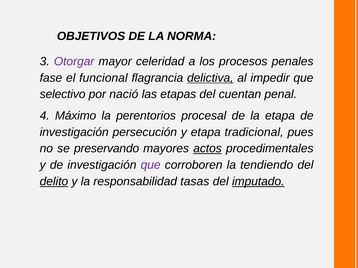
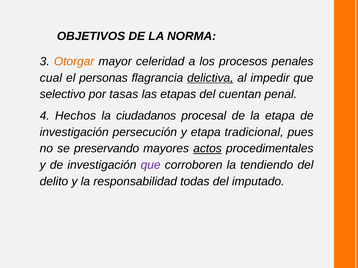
Otorgar colour: purple -> orange
fase: fase -> cual
funcional: funcional -> personas
nació: nació -> tasas
Máximo: Máximo -> Hechos
perentorios: perentorios -> ciudadanos
delito underline: present -> none
tasas: tasas -> todas
imputado underline: present -> none
